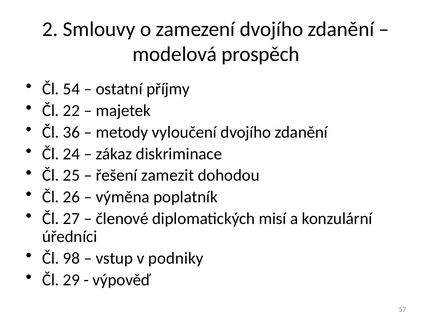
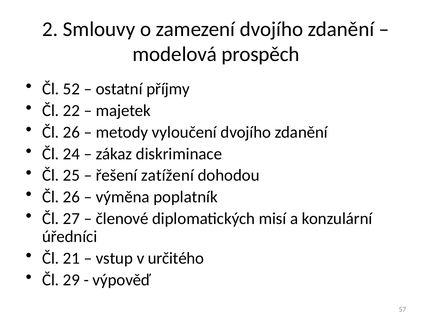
54: 54 -> 52
36 at (71, 132): 36 -> 26
zamezit: zamezit -> zatížení
98: 98 -> 21
podniky: podniky -> určitého
